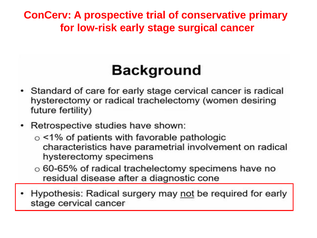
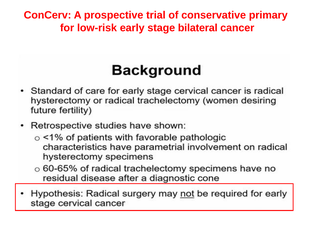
surgical: surgical -> bilateral
